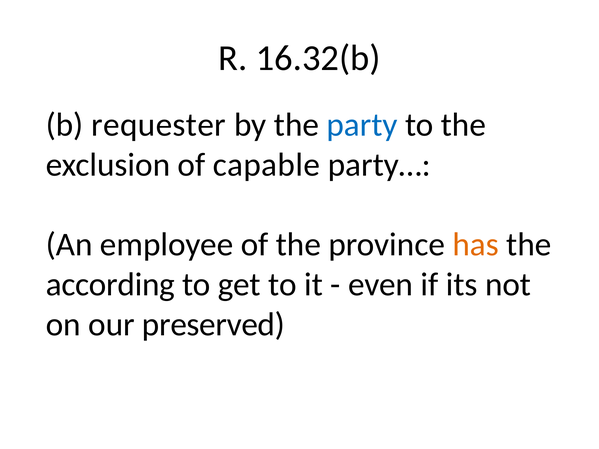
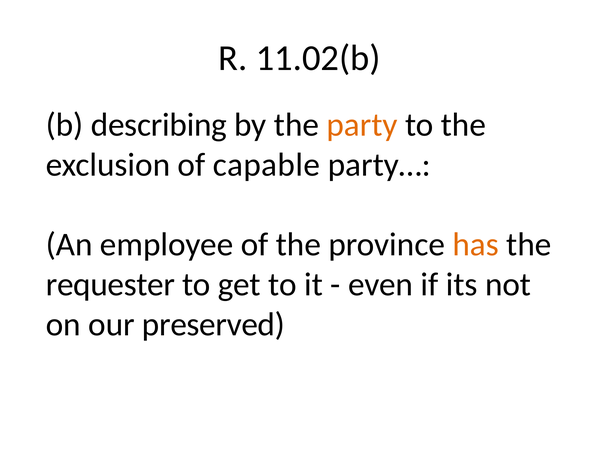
16.32(b: 16.32(b -> 11.02(b
requester: requester -> describing
party colour: blue -> orange
according: according -> requester
